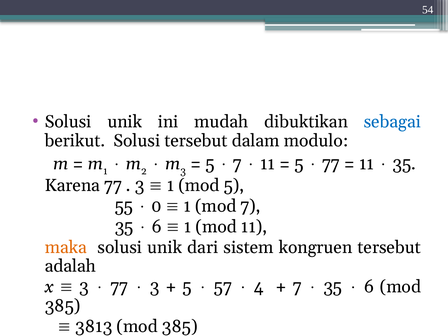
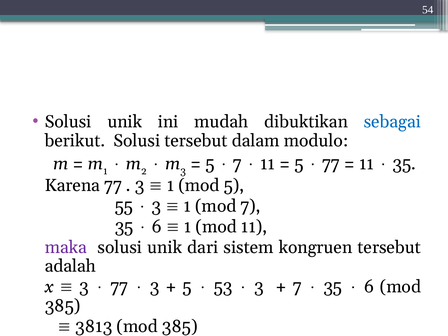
0 at (156, 206): 0 -> 3
maka colour: orange -> purple
57: 57 -> 53
4 at (259, 287): 4 -> 3
